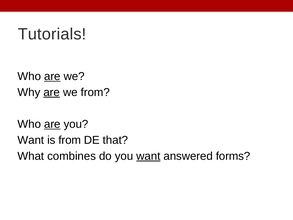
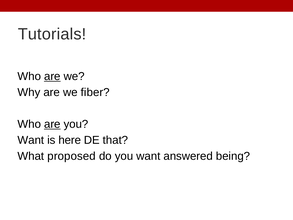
are at (52, 92) underline: present -> none
we from: from -> fiber
is from: from -> here
combines: combines -> proposed
want at (148, 156) underline: present -> none
forms: forms -> being
